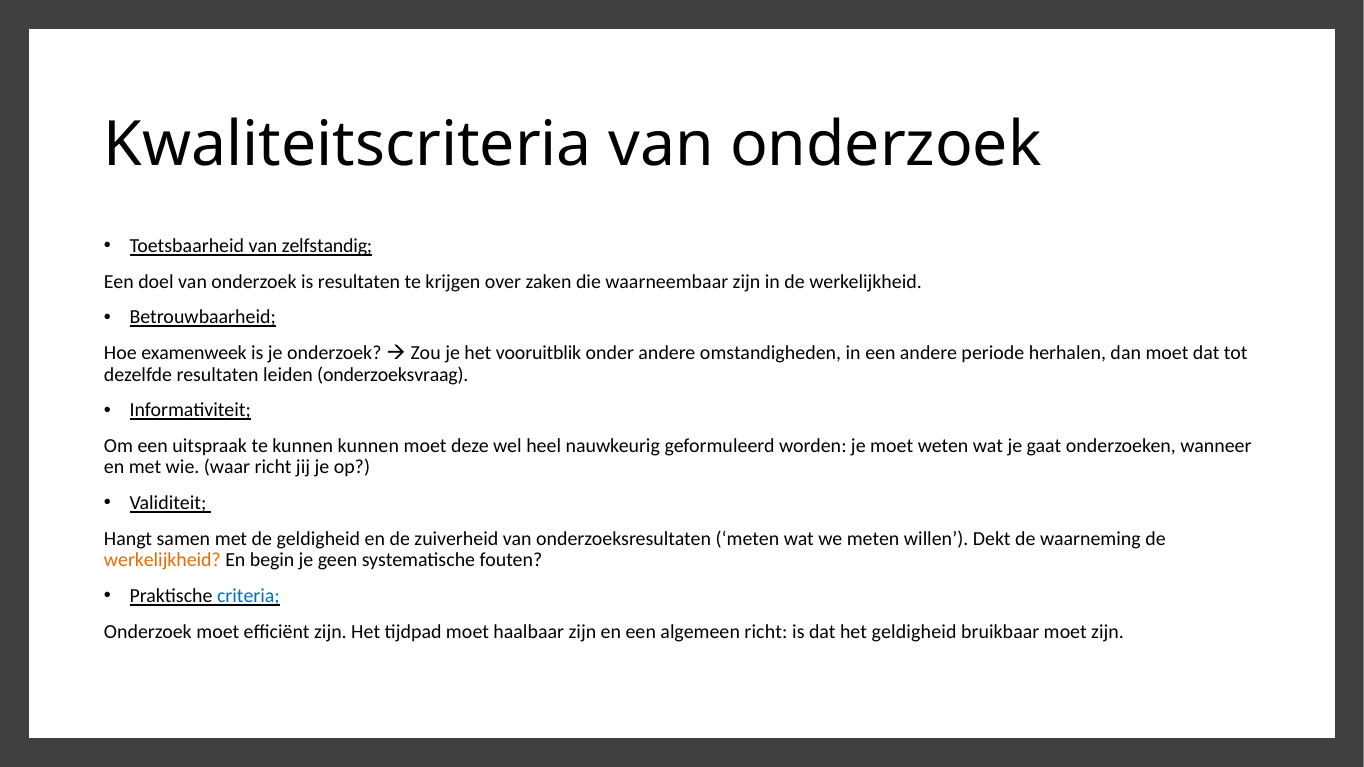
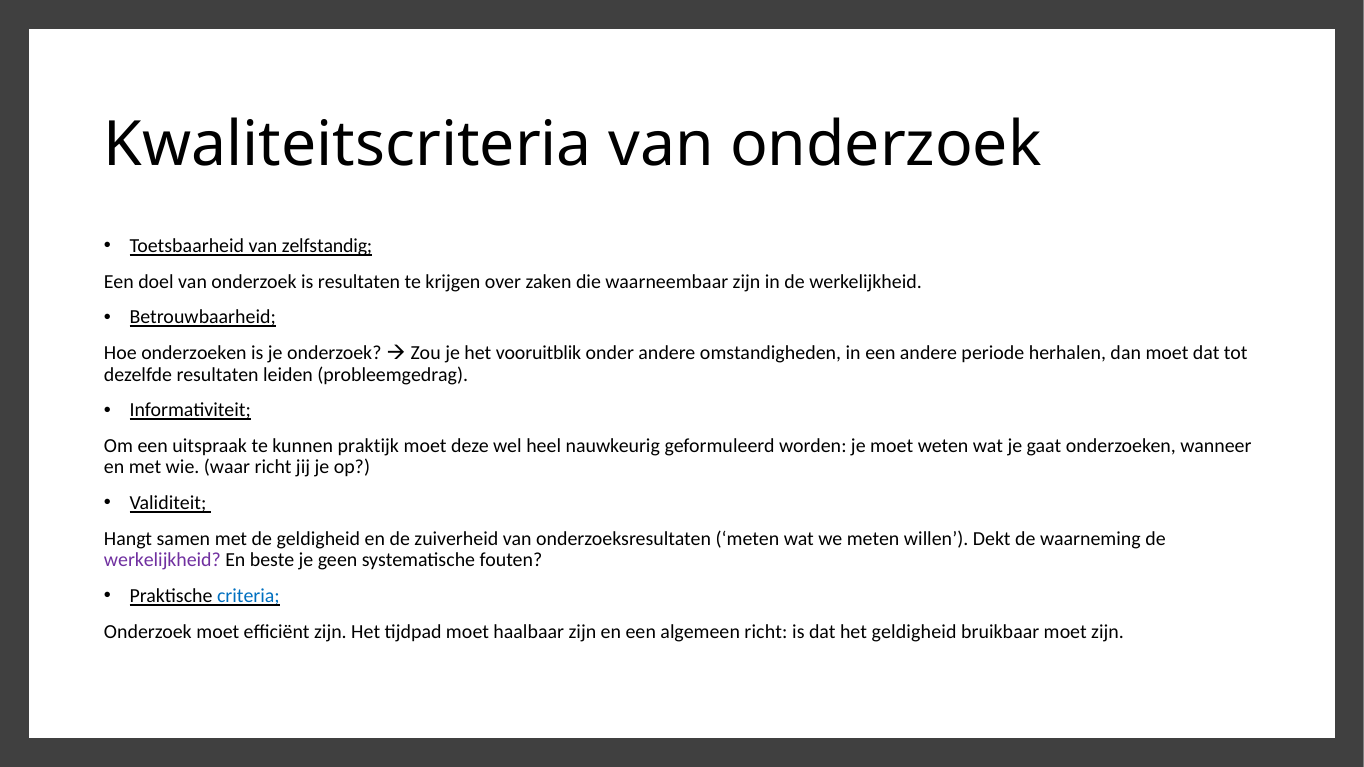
Hoe examenweek: examenweek -> onderzoeken
onderzoeksvraag: onderzoeksvraag -> probleemgedrag
kunnen kunnen: kunnen -> praktijk
werkelijkheid at (162, 561) colour: orange -> purple
begin: begin -> beste
